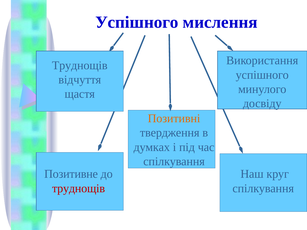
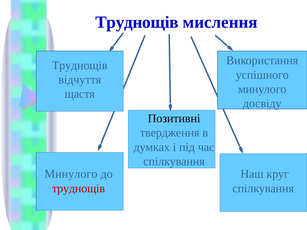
Успішного at (137, 22): Успішного -> Труднощів
Позитивні colour: orange -> black
Позитивне at (71, 174): Позитивне -> Минулого
